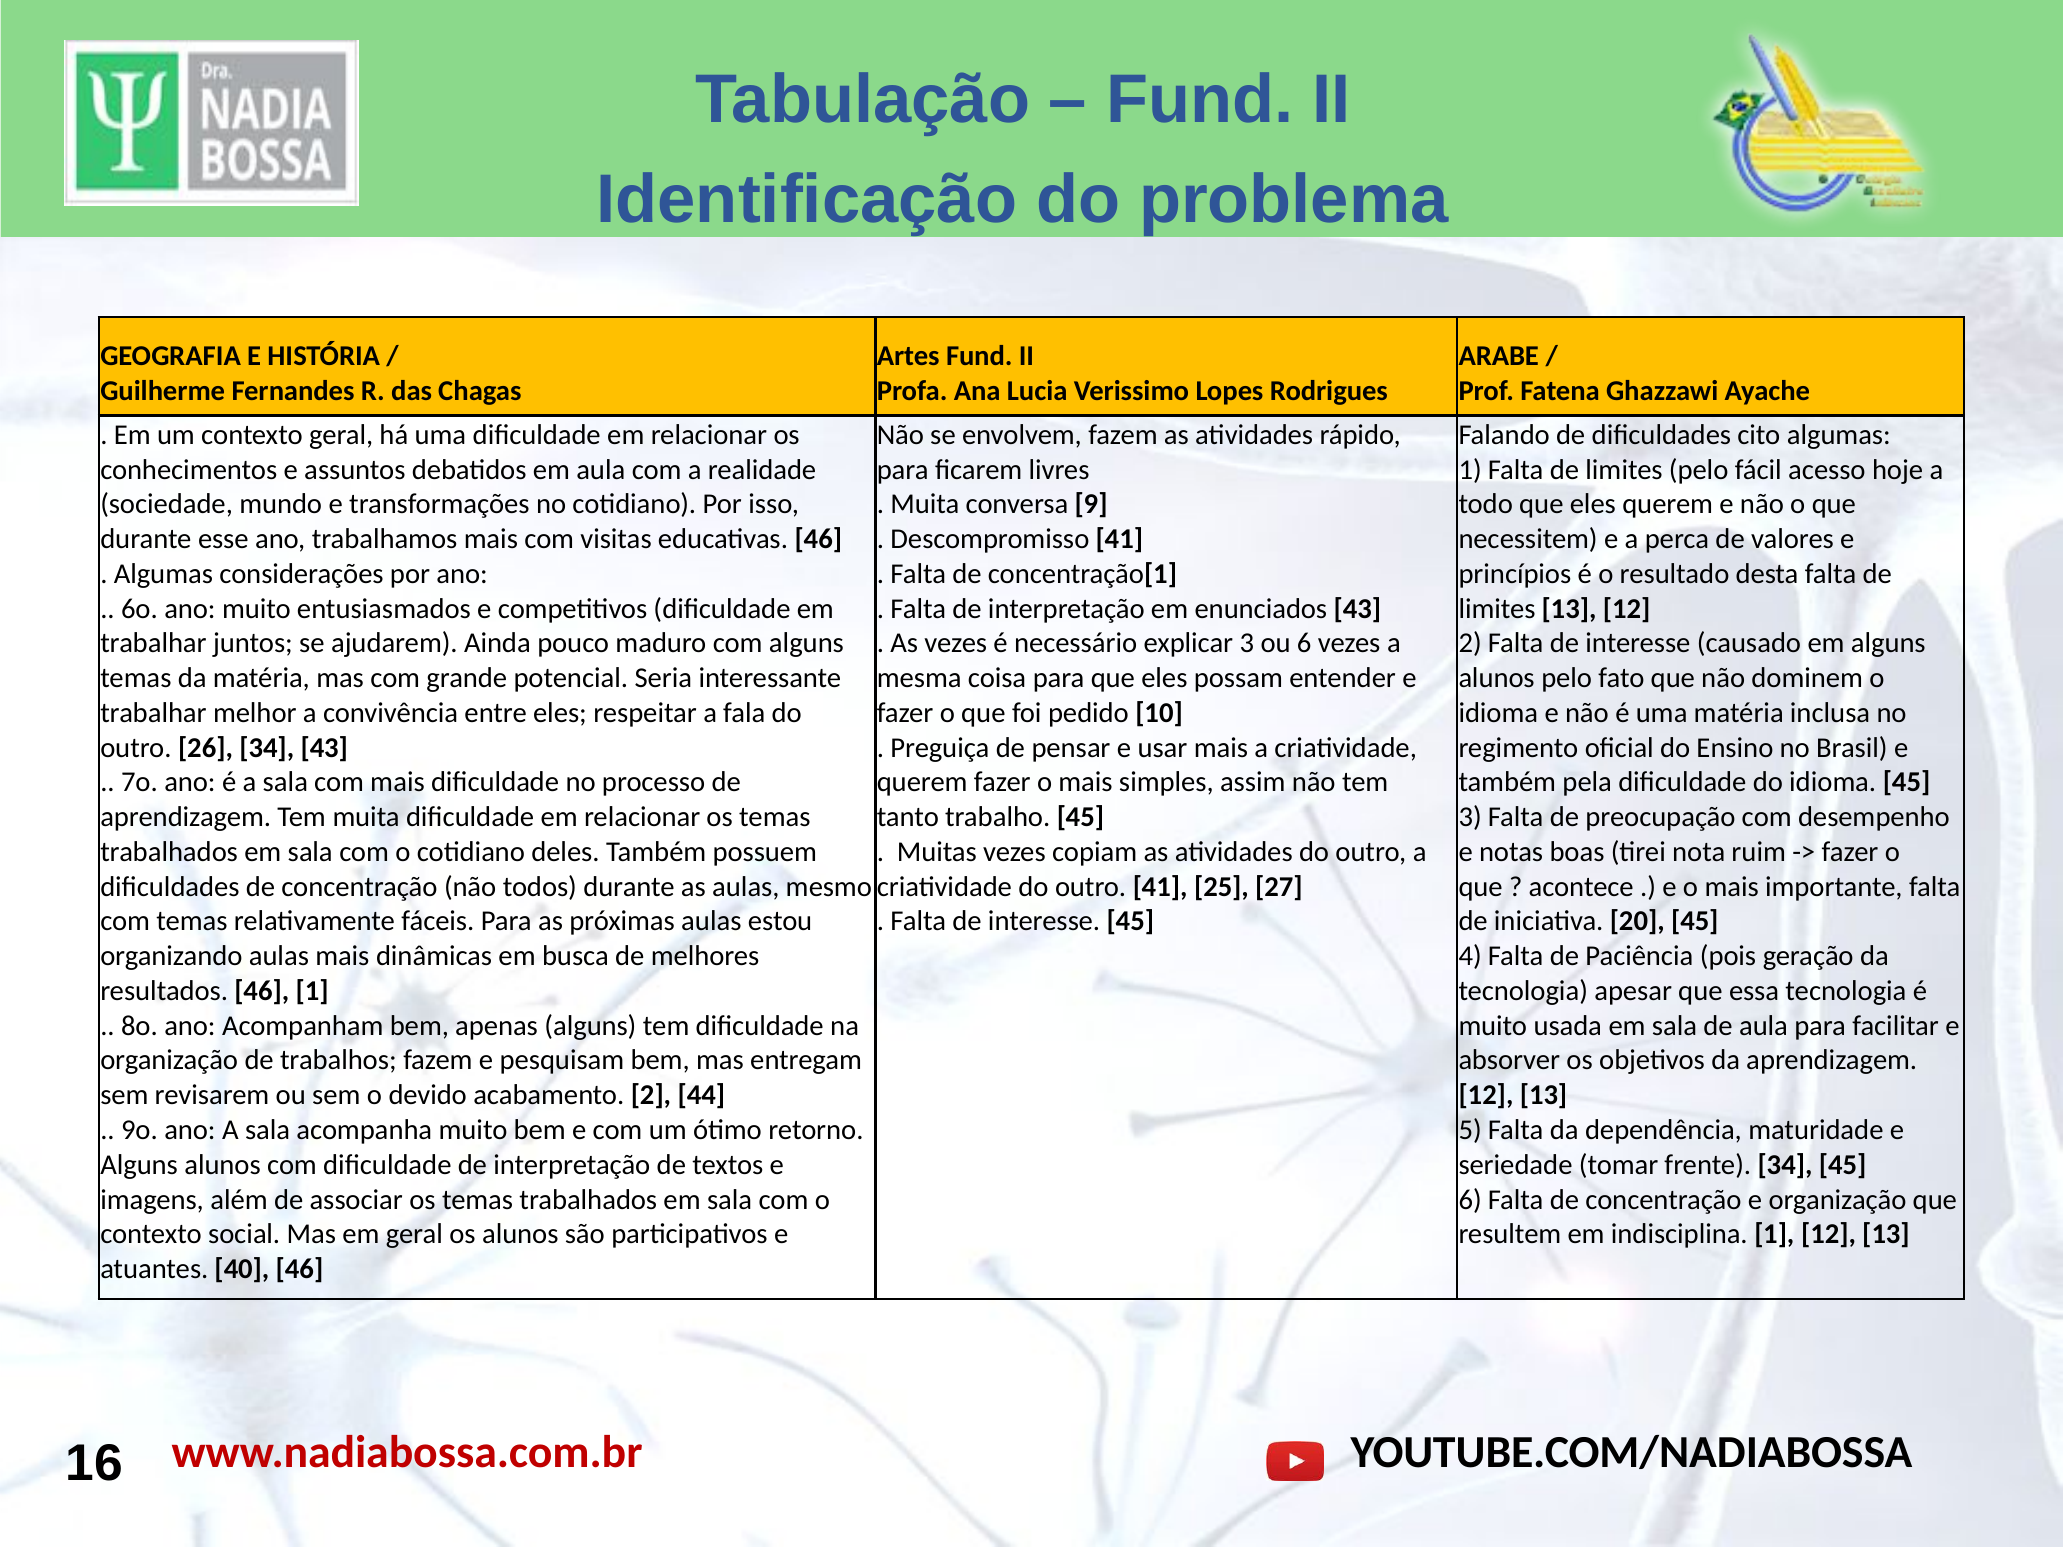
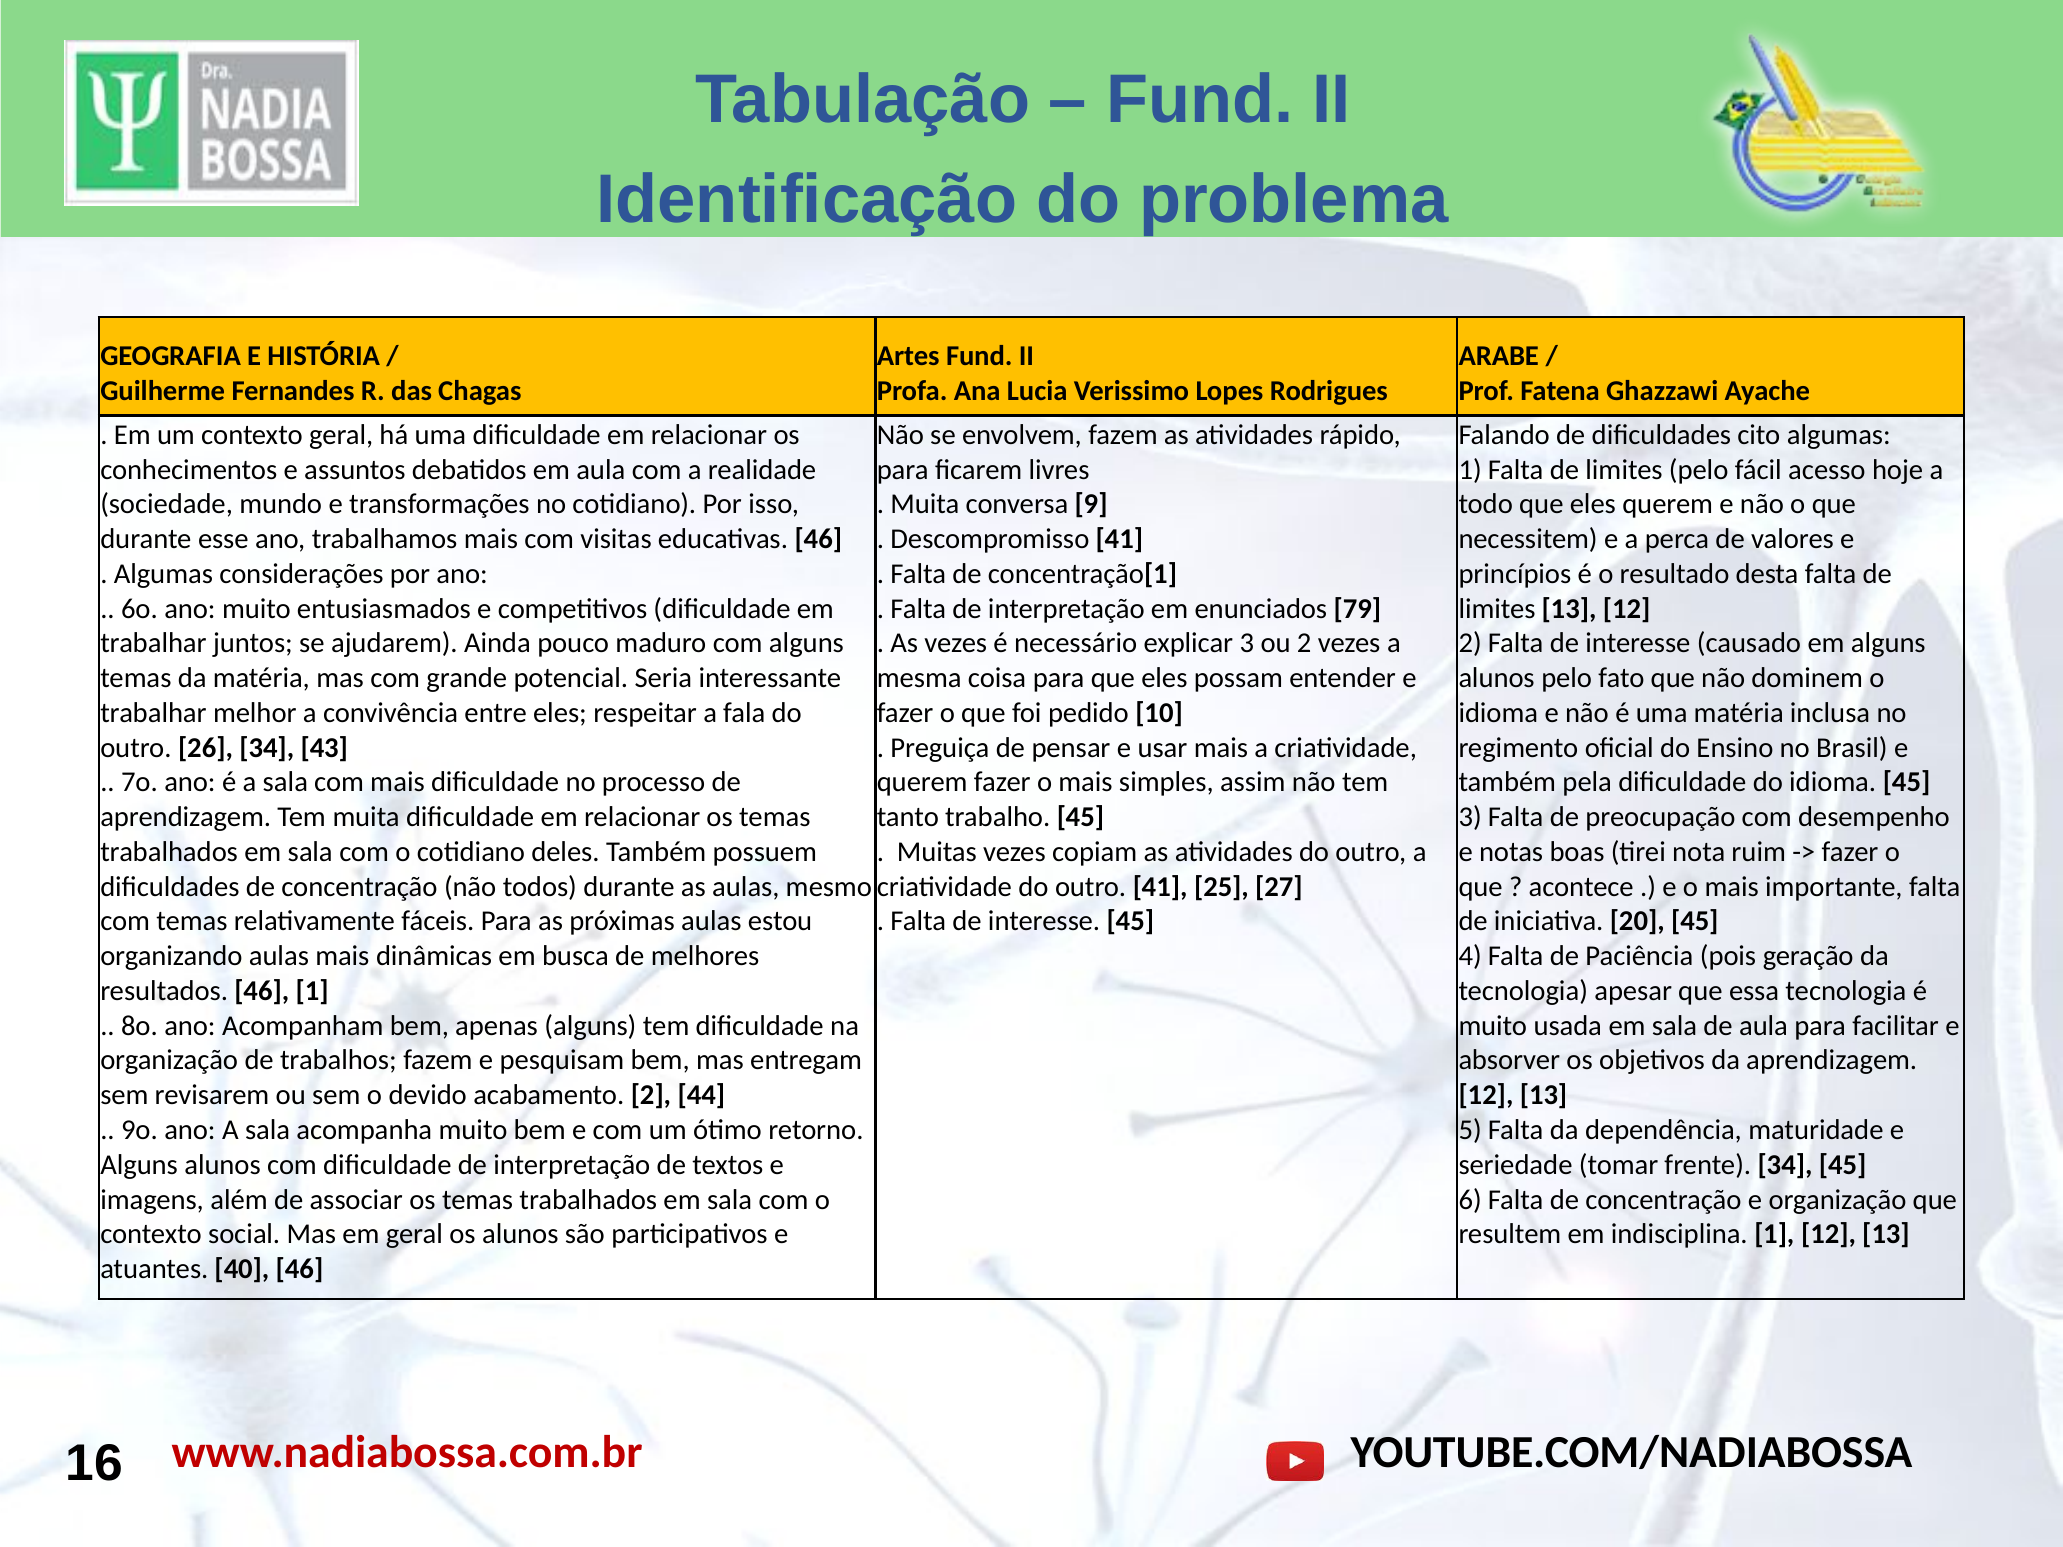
enunciados 43: 43 -> 79
ou 6: 6 -> 2
